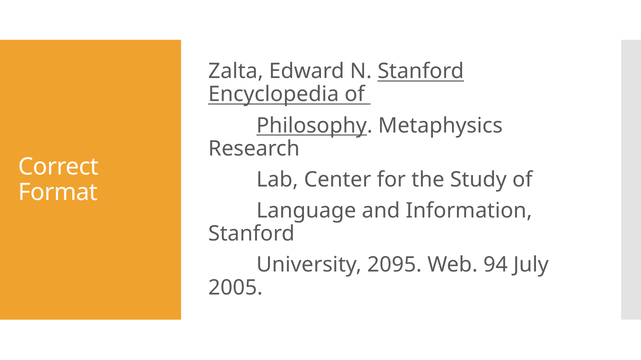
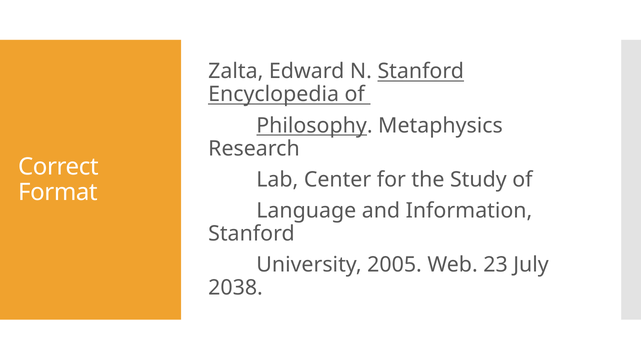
2095: 2095 -> 2005
94: 94 -> 23
2005: 2005 -> 2038
